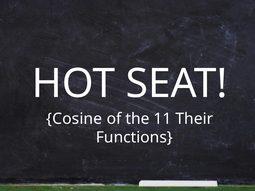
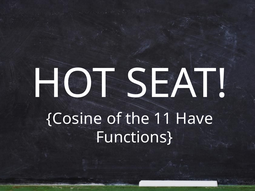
Their: Their -> Have
